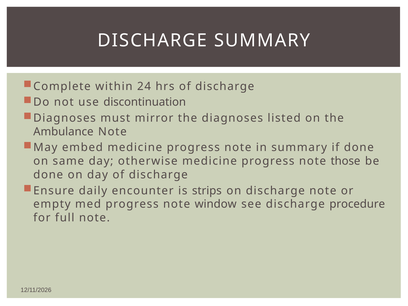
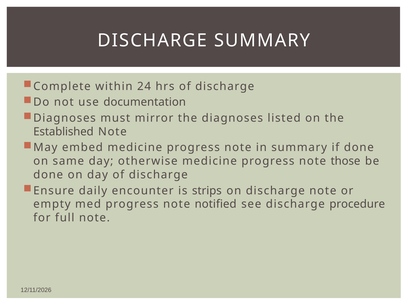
discontinuation: discontinuation -> documentation
Ambulance: Ambulance -> Established
window: window -> notified
